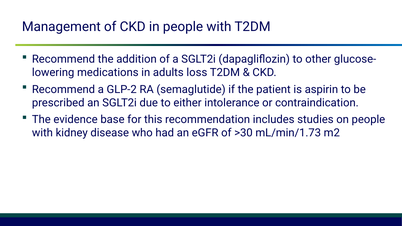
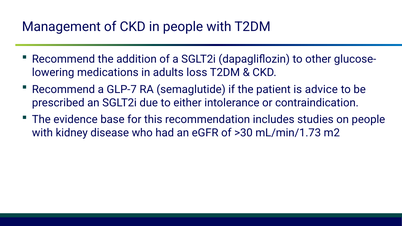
GLP-2: GLP-2 -> GLP-7
aspirin: aspirin -> advice
